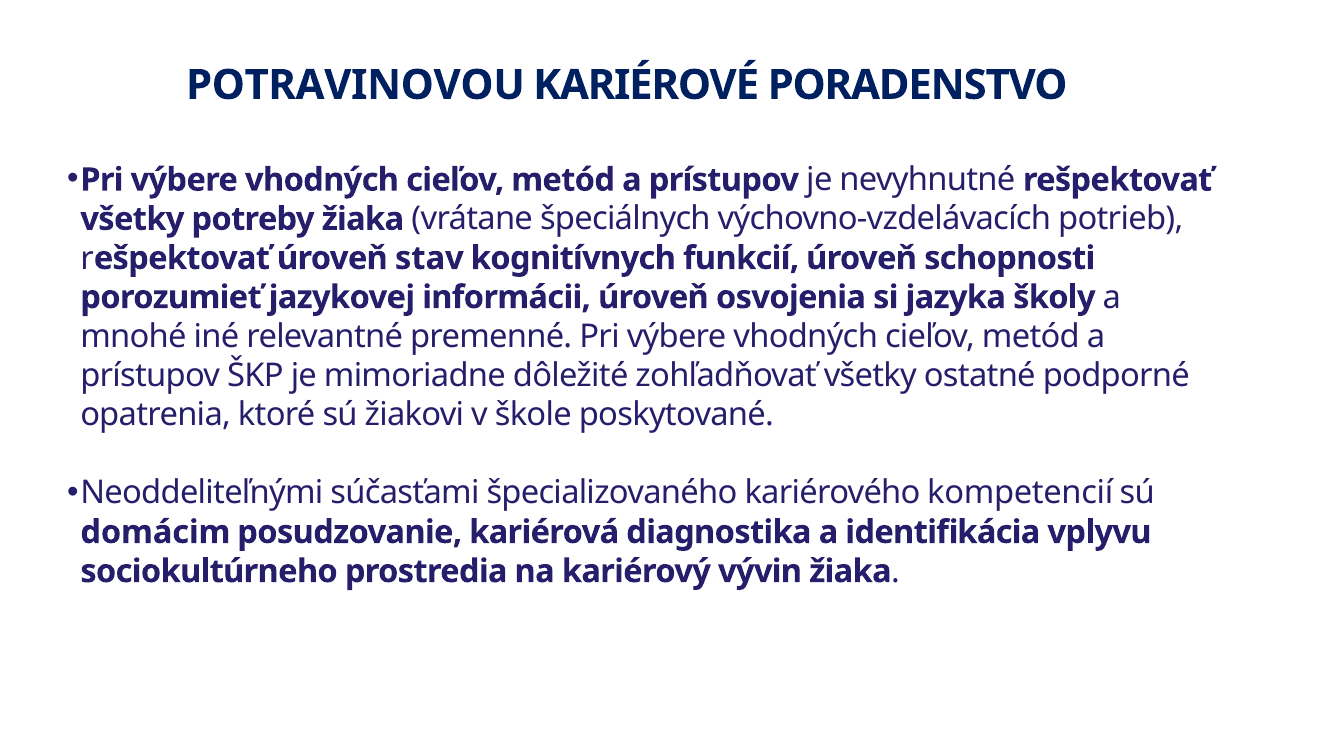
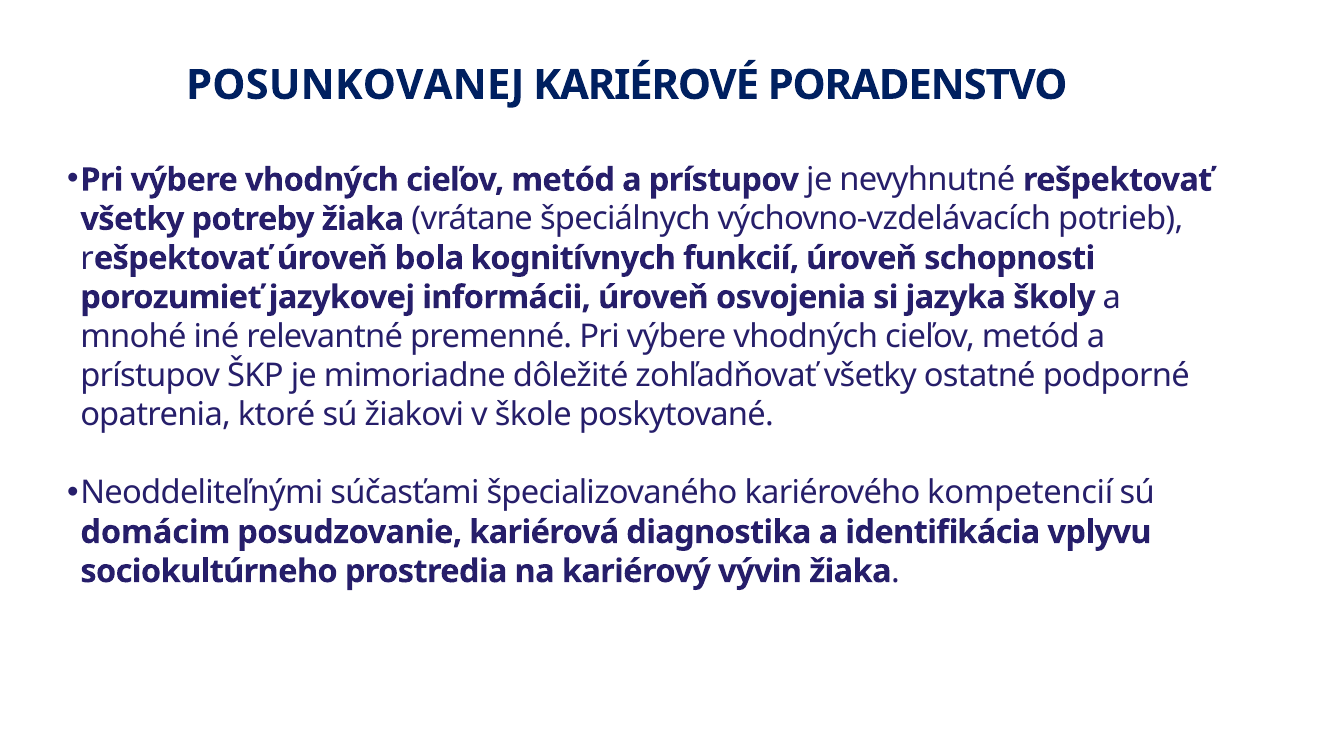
POTRAVINOVOU: POTRAVINOVOU -> POSUNKOVANEJ
stav: stav -> bola
